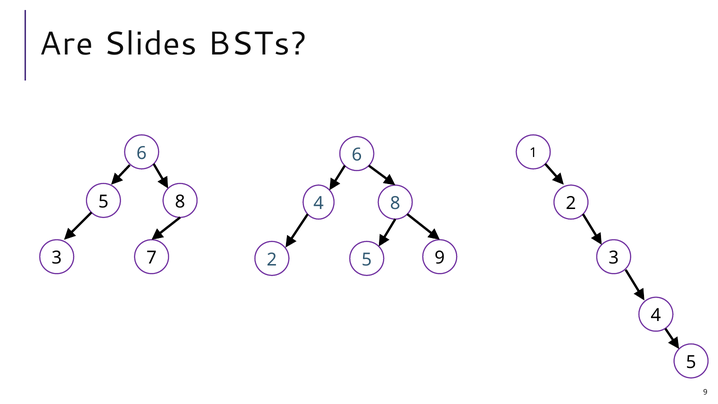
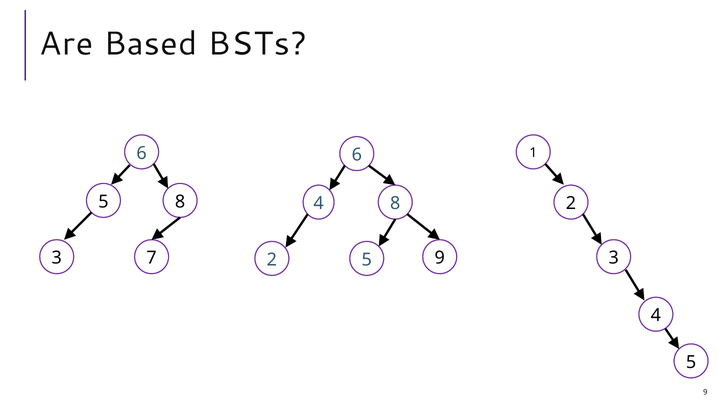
Slides: Slides -> Based
